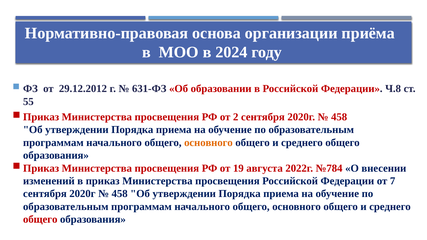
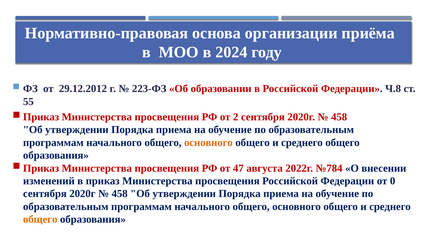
631-ФЗ: 631-ФЗ -> 223-ФЗ
19: 19 -> 47
7: 7 -> 0
общего at (40, 220) colour: red -> orange
